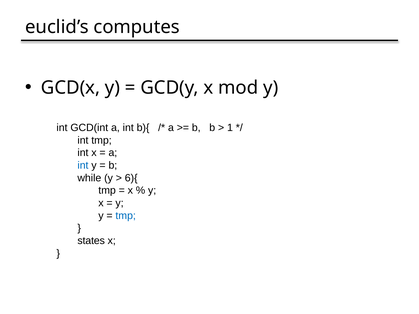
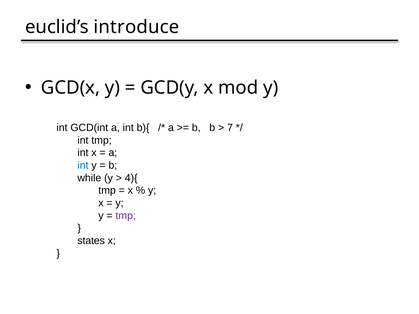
computes: computes -> introduce
1: 1 -> 7
6){: 6){ -> 4){
tmp at (126, 216) colour: blue -> purple
